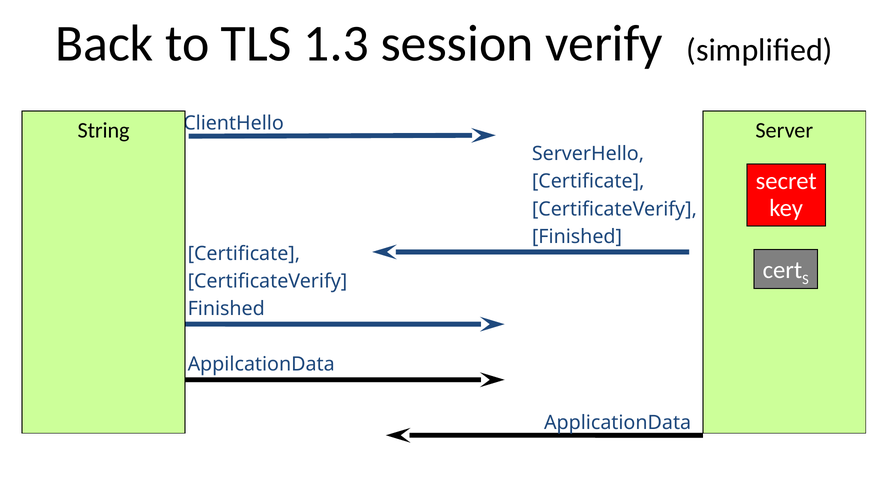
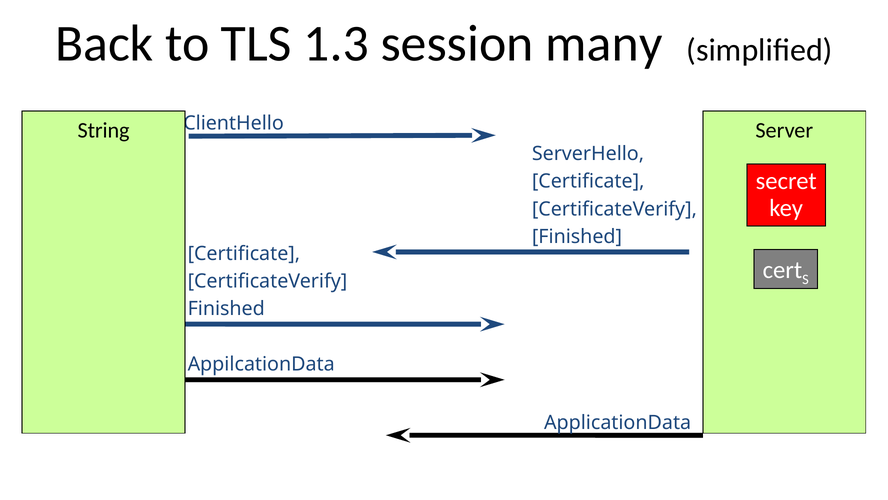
verify: verify -> many
